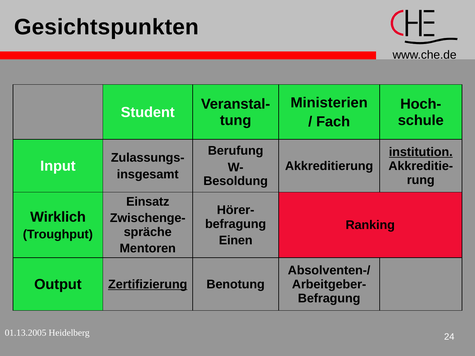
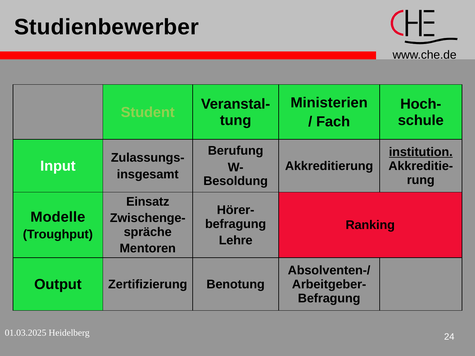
Gesichtspunkten: Gesichtspunkten -> Studienbewerber
Student colour: white -> light green
Wirklich: Wirklich -> Modelle
Einen: Einen -> Lehre
Zertifizierung underline: present -> none
01.13.2005: 01.13.2005 -> 01.03.2025
